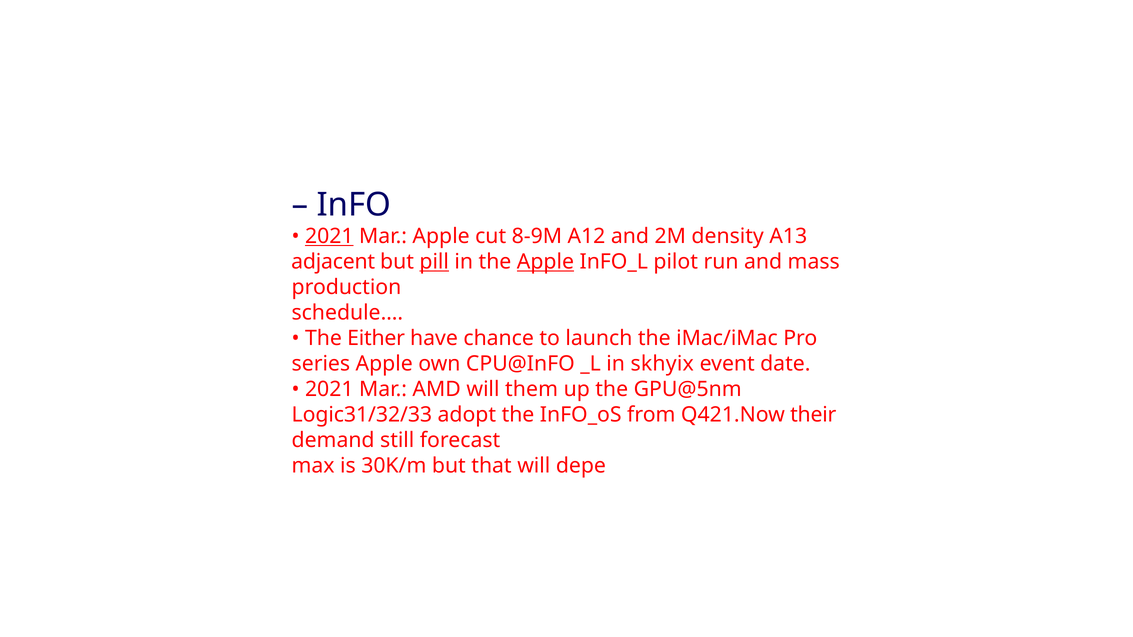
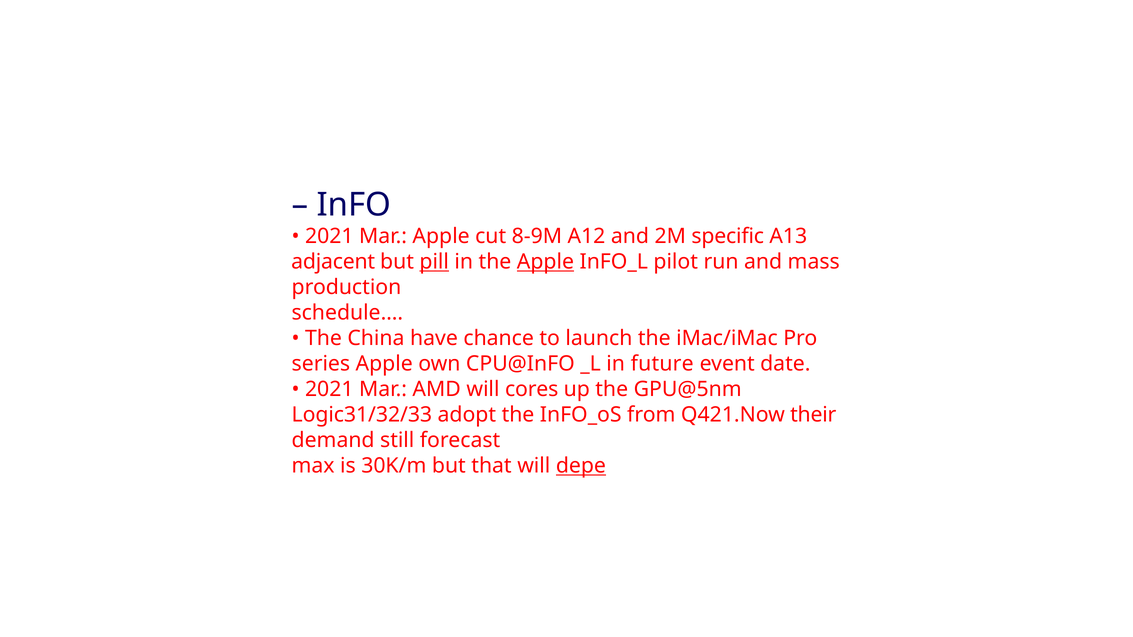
2021 at (329, 237) underline: present -> none
density: density -> specific
Either: Either -> China
skhyix: skhyix -> future
them: them -> cores
depe underline: none -> present
